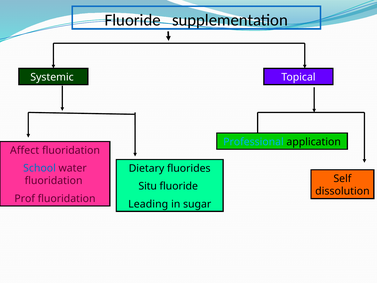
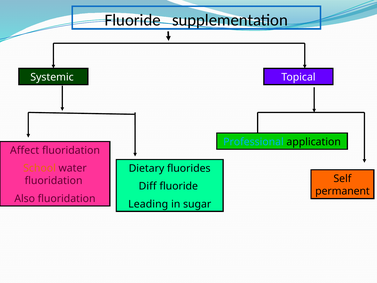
School colour: blue -> orange
Situ: Situ -> Diff
dissolution: dissolution -> permanent
Prof: Prof -> Also
